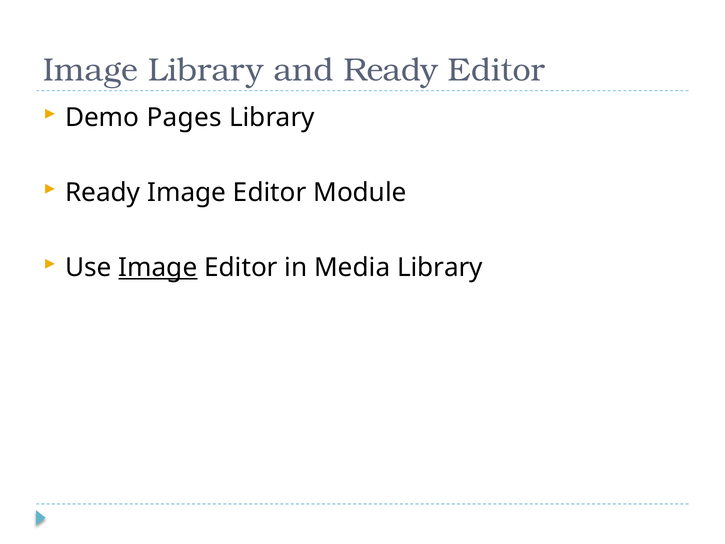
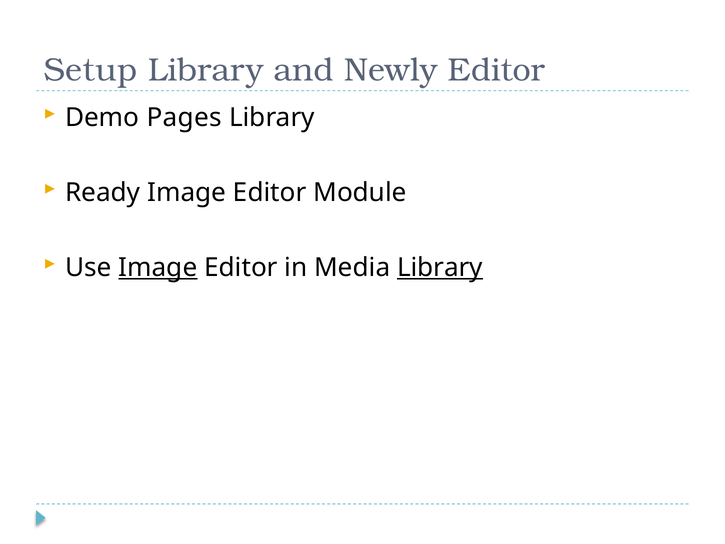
Image at (91, 70): Image -> Setup
and Ready: Ready -> Newly
Library at (440, 268) underline: none -> present
